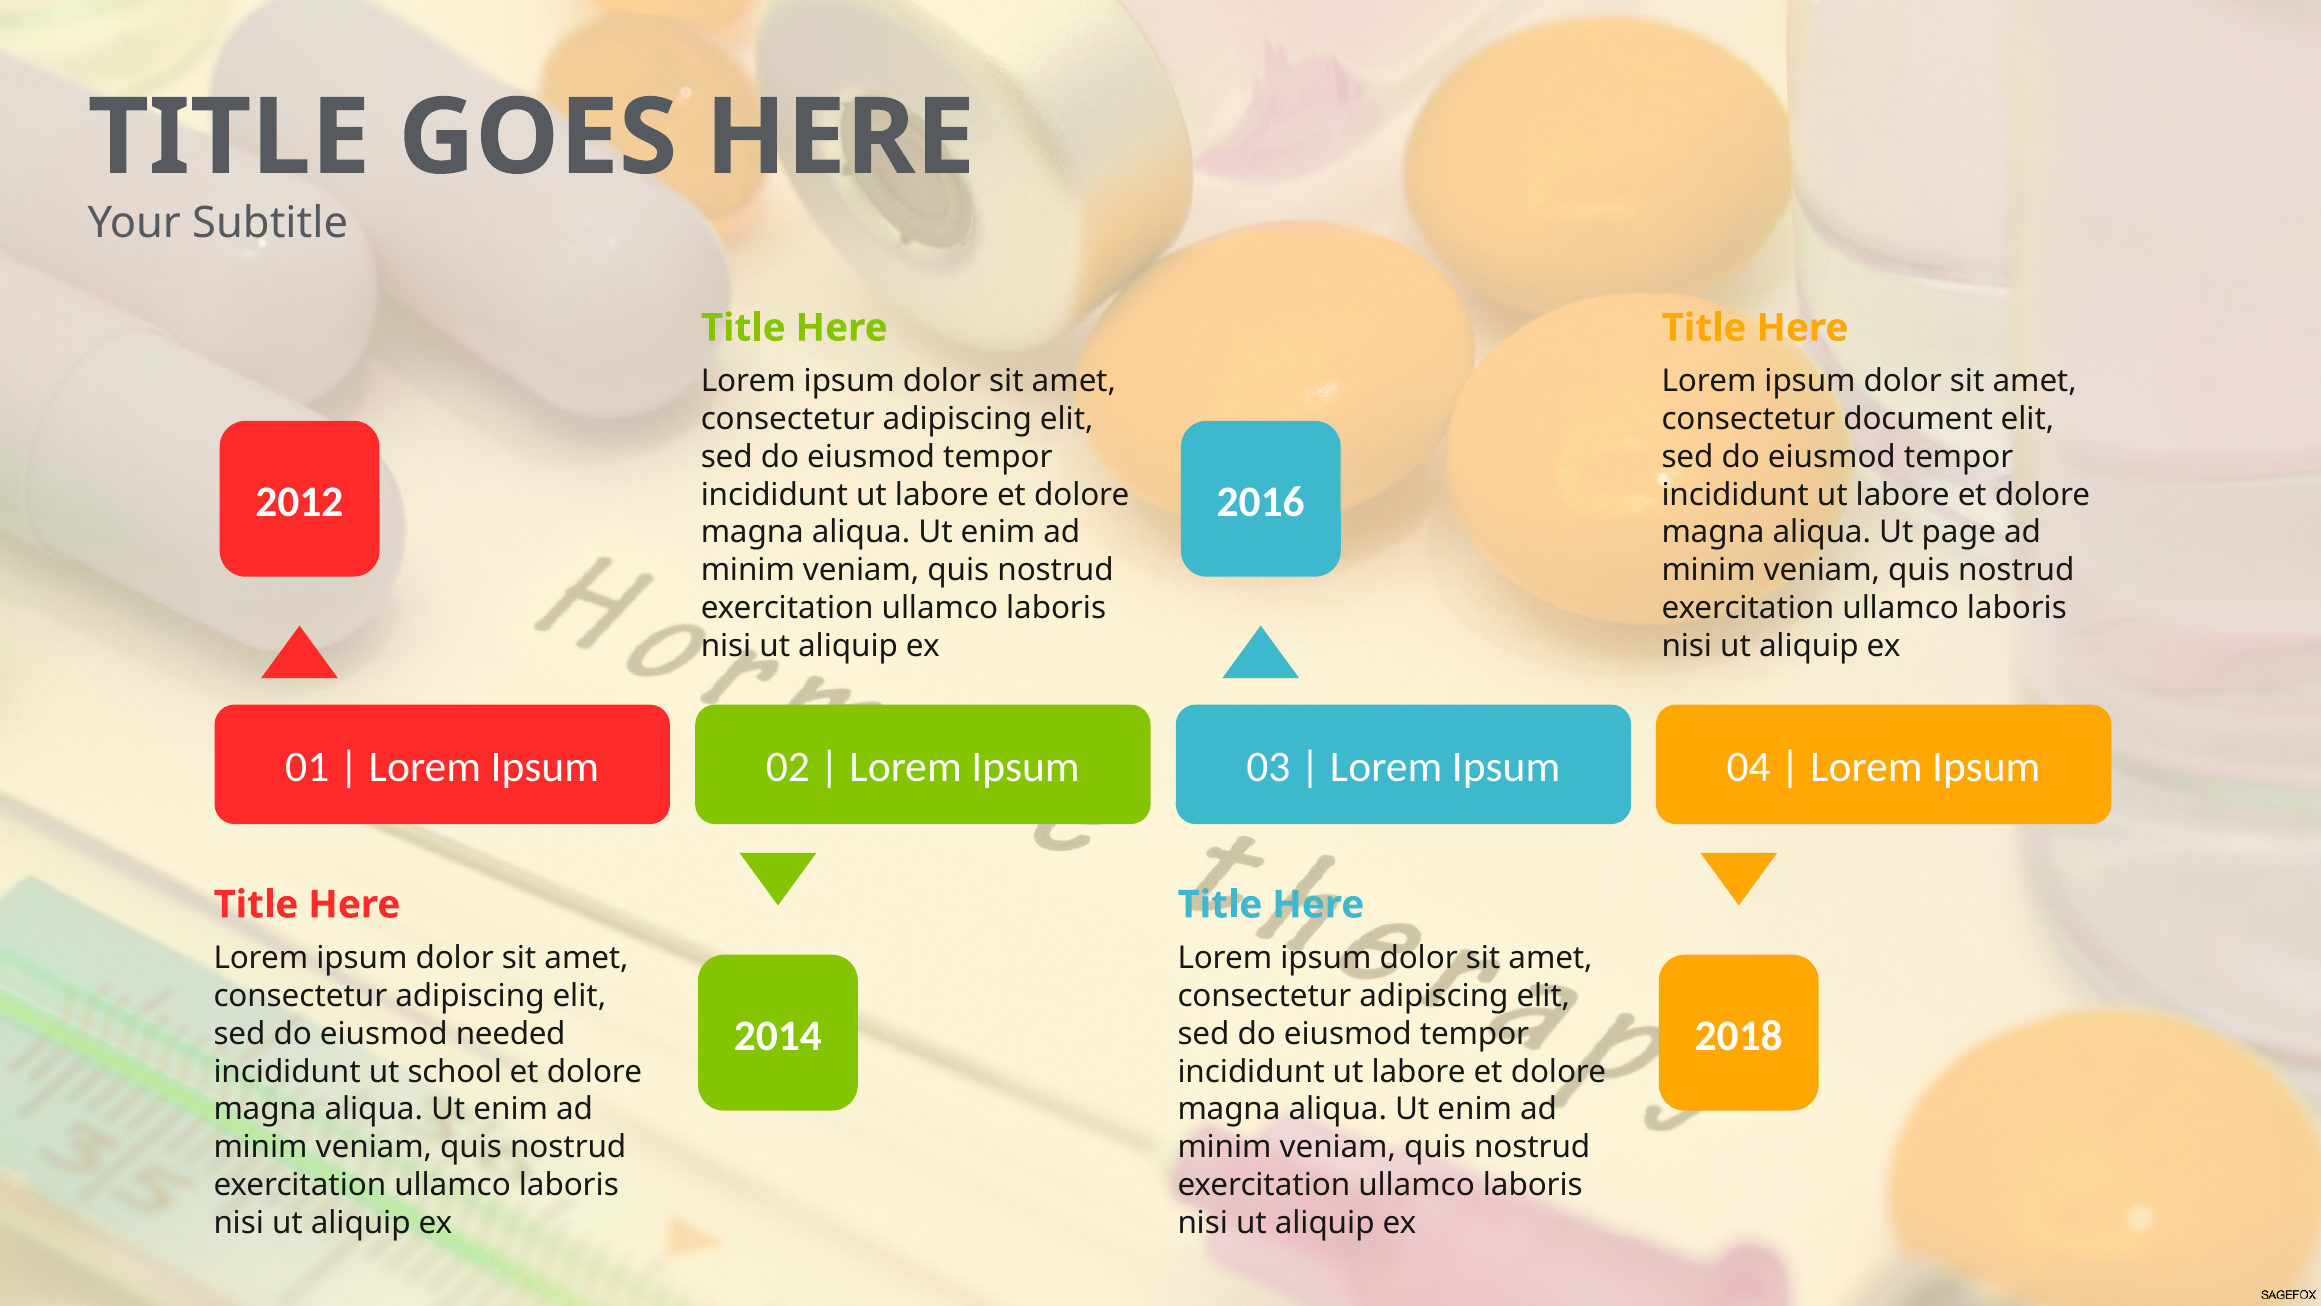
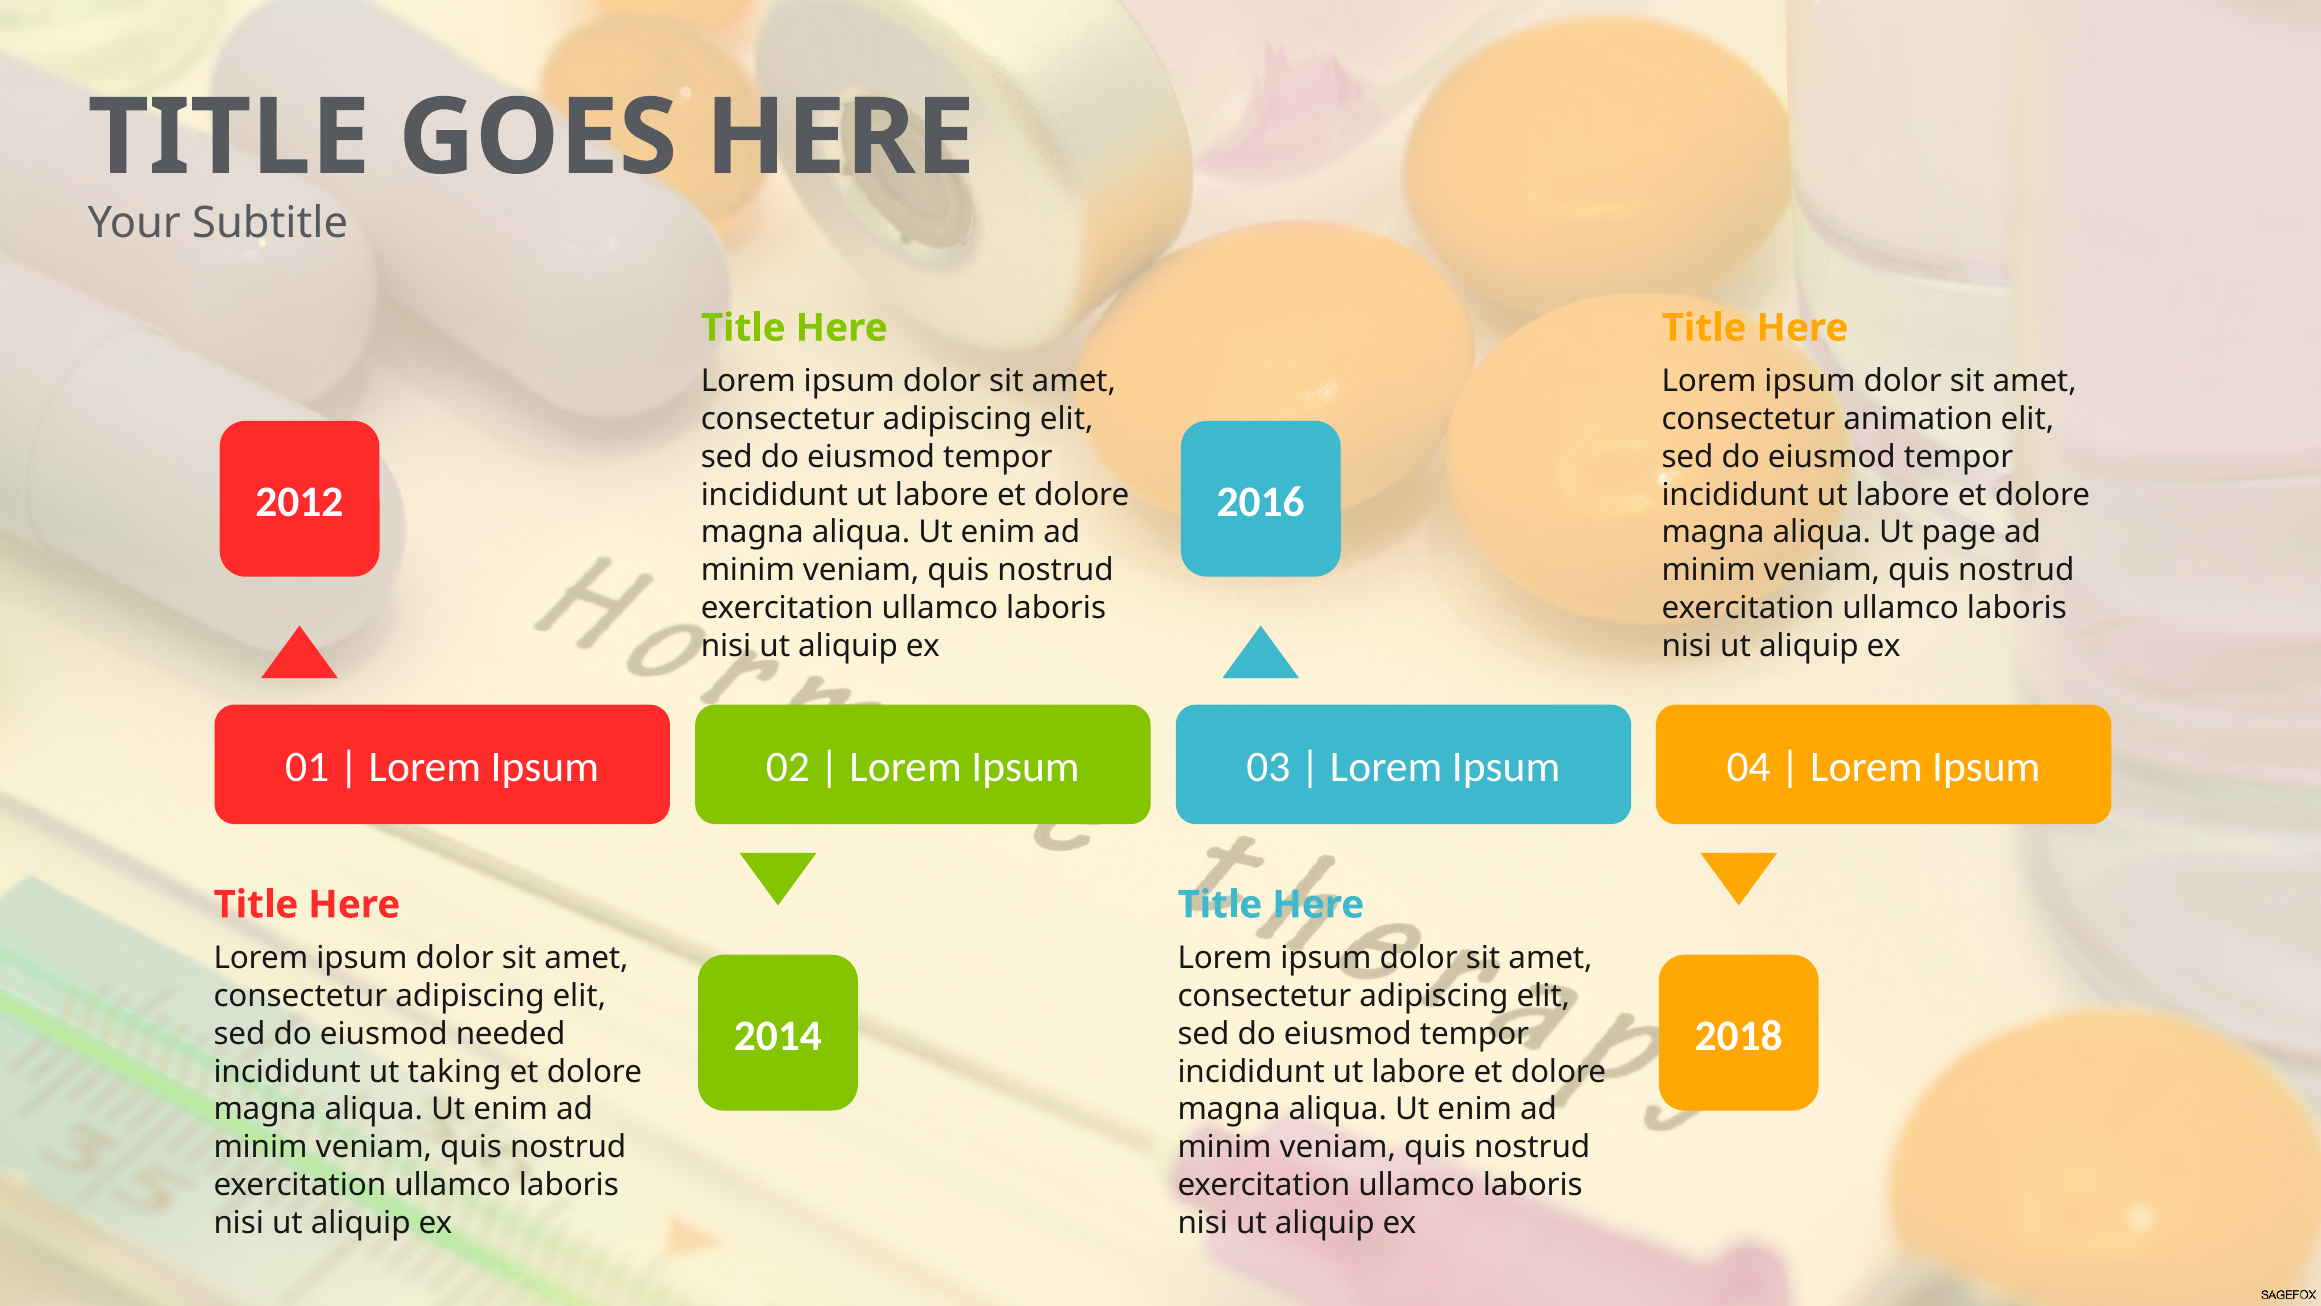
document: document -> animation
school: school -> taking
